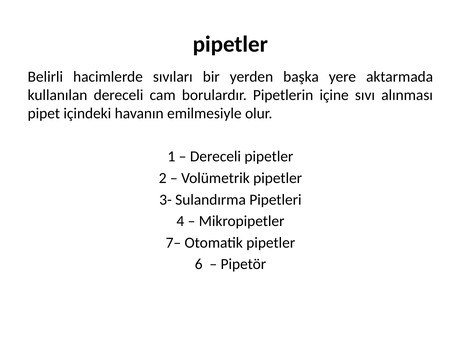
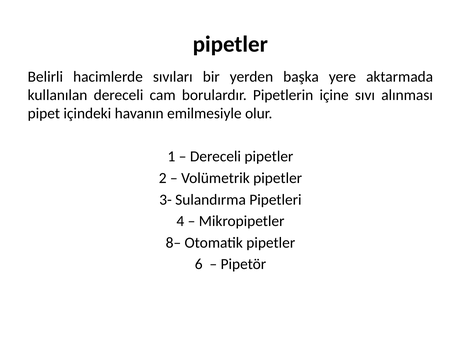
7–: 7– -> 8–
